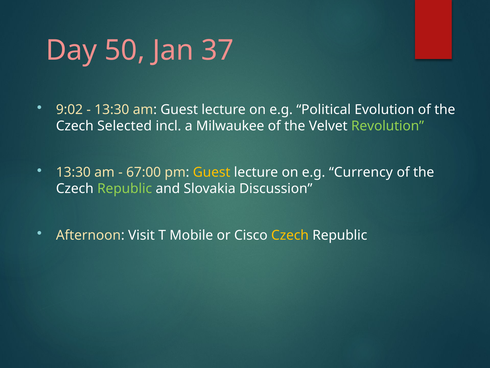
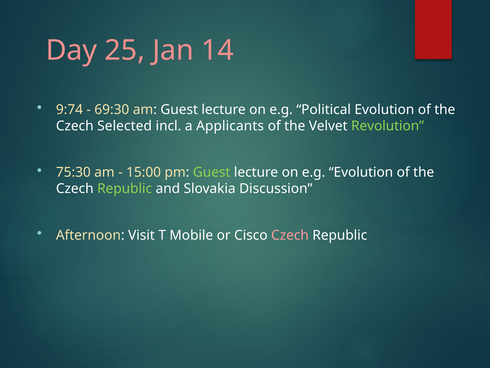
50: 50 -> 25
37: 37 -> 14
9:02: 9:02 -> 9:74
13:30 at (112, 110): 13:30 -> 69:30
Milwaukee: Milwaukee -> Applicants
13:30 at (73, 172): 13:30 -> 75:30
67:00: 67:00 -> 15:00
Guest at (212, 172) colour: yellow -> light green
e.g Currency: Currency -> Evolution
Czech at (290, 235) colour: yellow -> pink
